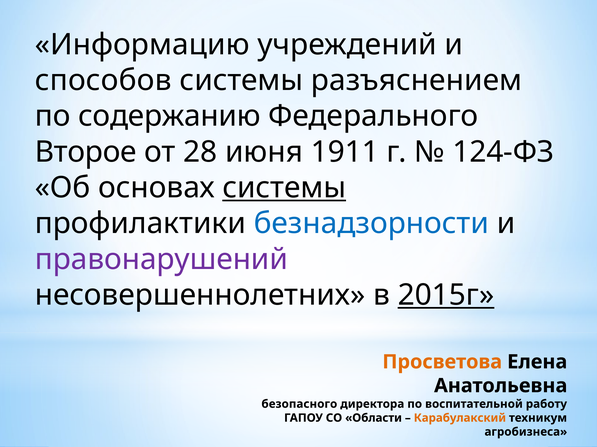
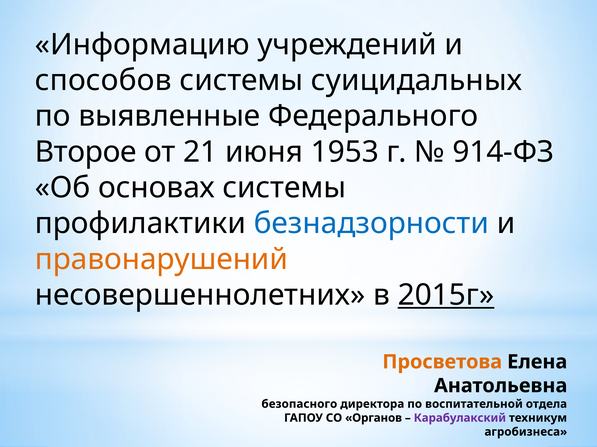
разъяснением: разъяснением -> суицидальных
содержанию: содержанию -> выявленные
28: 28 -> 21
1911: 1911 -> 1953
124-ФЗ: 124-ФЗ -> 914-ФЗ
системы at (284, 188) underline: present -> none
правонарушений colour: purple -> orange
работу: работу -> отдела
Области: Области -> Органов
Карабулакский colour: orange -> purple
